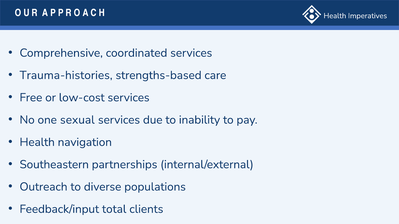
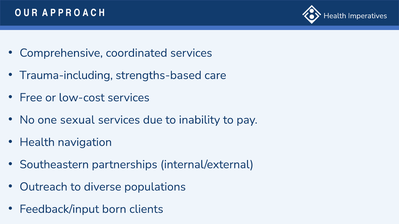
Trauma-histories: Trauma-histories -> Trauma-including
total: total -> born
